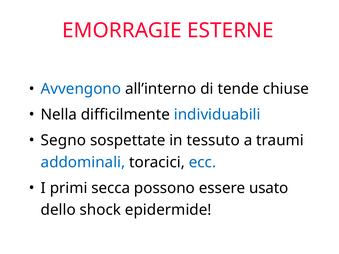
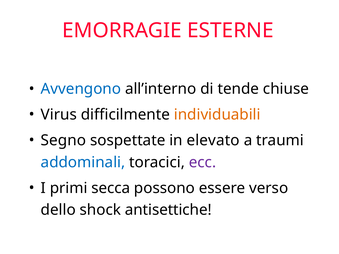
Nella: Nella -> Virus
individuabili colour: blue -> orange
tessuto: tessuto -> elevato
ecc colour: blue -> purple
usato: usato -> verso
epidermide: epidermide -> antisettiche
